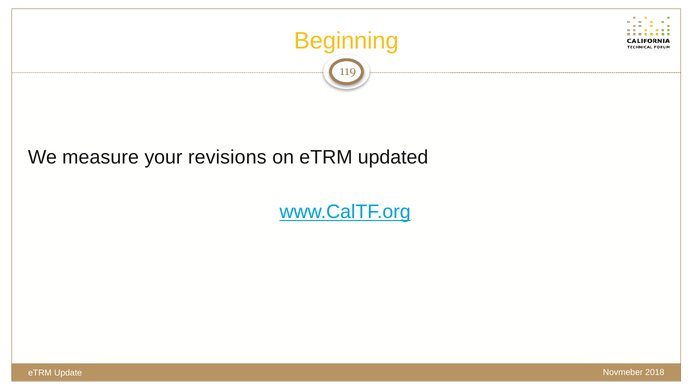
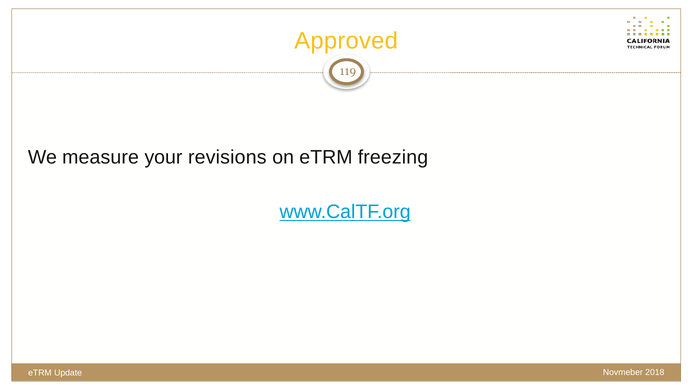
Beginning: Beginning -> Approved
updated: updated -> freezing
